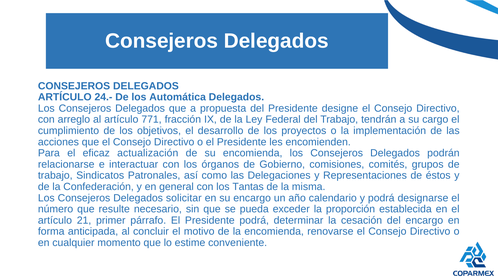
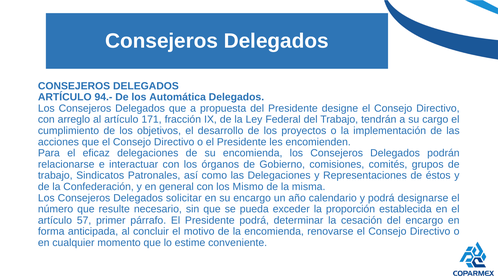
24.-: 24.- -> 94.-
771: 771 -> 171
eficaz actualización: actualización -> delegaciones
Tantas: Tantas -> Mismo
21: 21 -> 57
